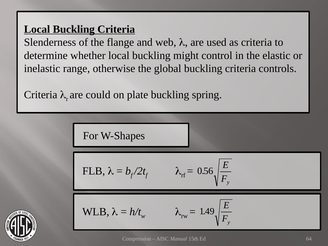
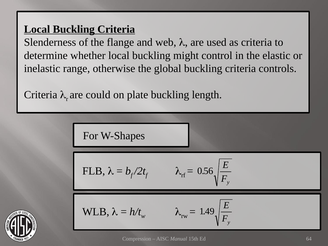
spring: spring -> length
